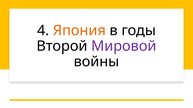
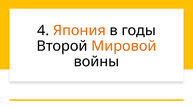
Мировой colour: purple -> orange
